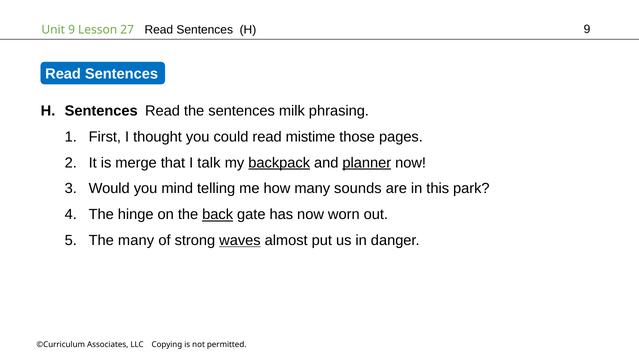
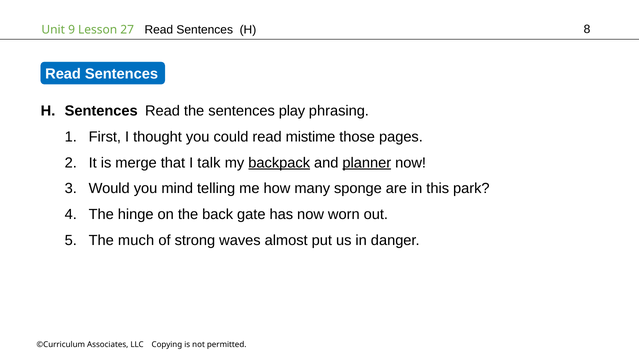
9 at (587, 30): 9 -> 8
milk: milk -> play
sounds: sounds -> sponge
back underline: present -> none
The many: many -> much
waves underline: present -> none
